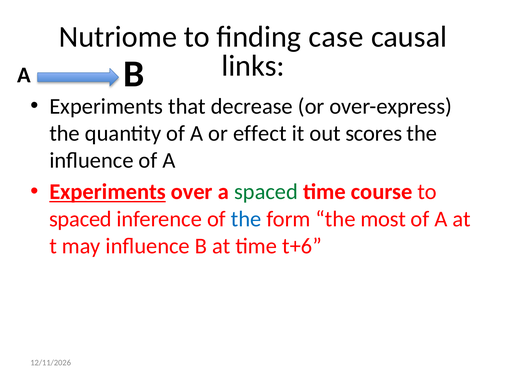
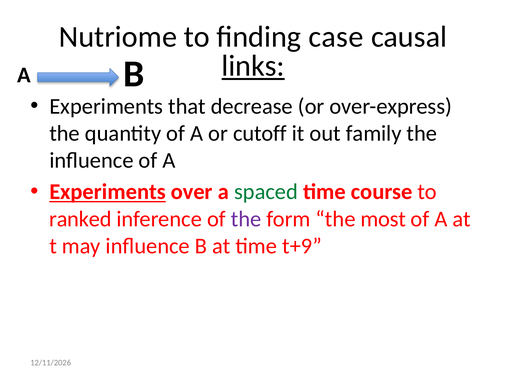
links underline: none -> present
effect: effect -> cutoff
scores: scores -> family
spaced at (80, 219): spaced -> ranked
the at (246, 219) colour: blue -> purple
t+6: t+6 -> t+9
